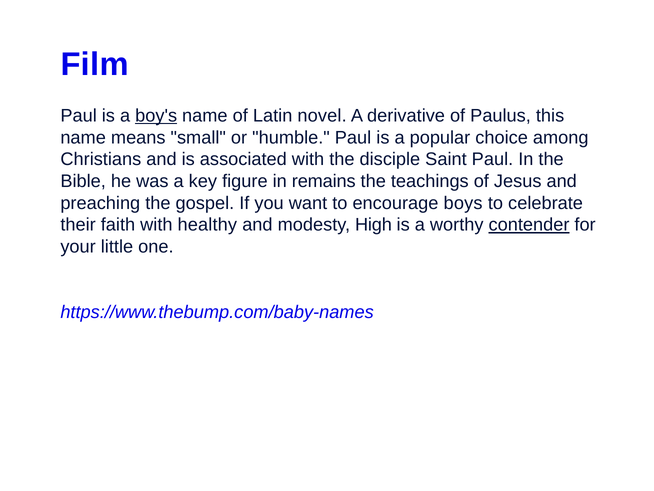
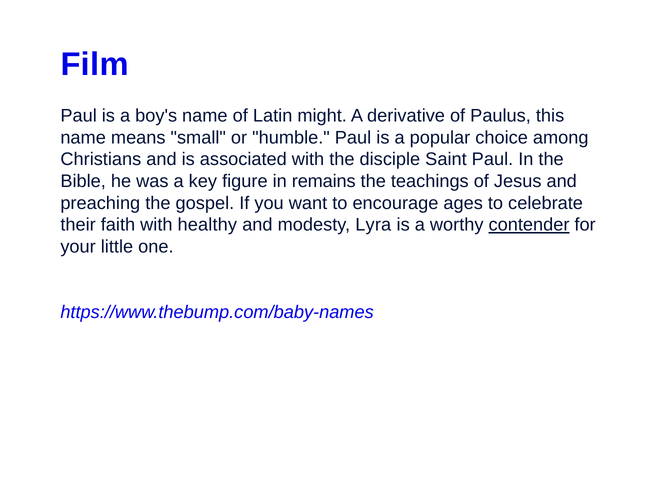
boy's underline: present -> none
novel: novel -> might
boys: boys -> ages
High: High -> Lyra
